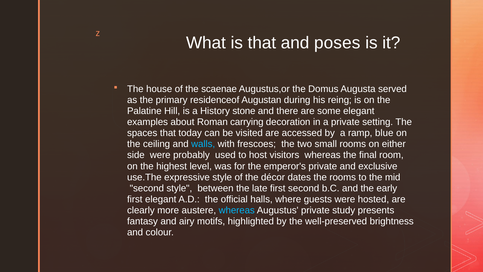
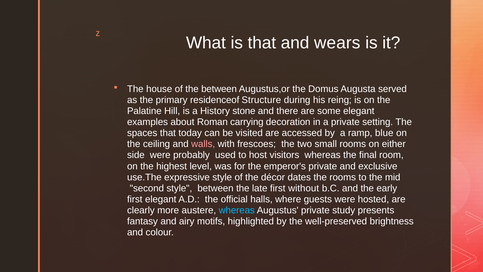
poses: poses -> wears
the scaenae: scaenae -> between
Augustan: Augustan -> Structure
walls colour: light blue -> pink
first second: second -> without
